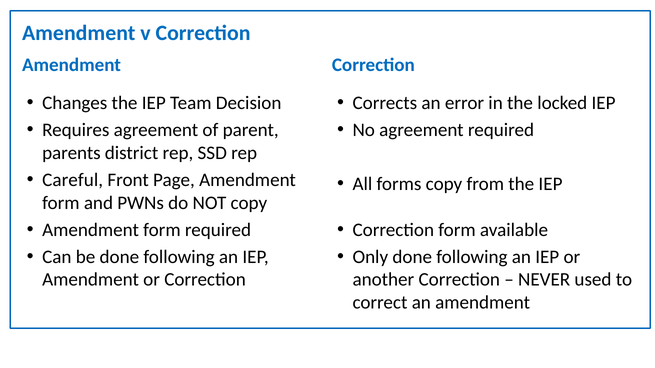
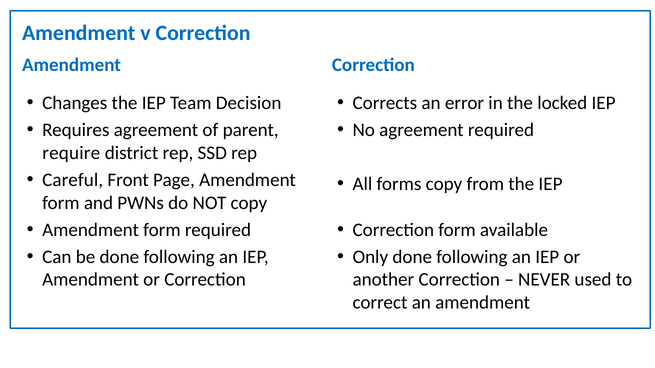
parents: parents -> require
